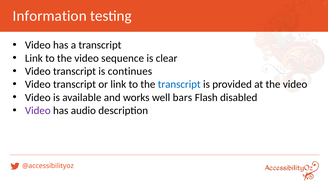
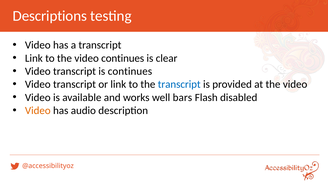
Information: Information -> Descriptions
video sequence: sequence -> continues
Video at (38, 111) colour: purple -> orange
